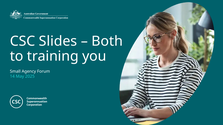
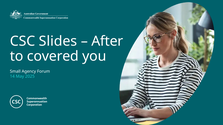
Both: Both -> After
training: training -> covered
